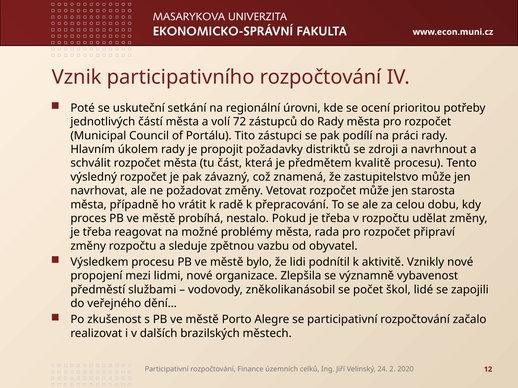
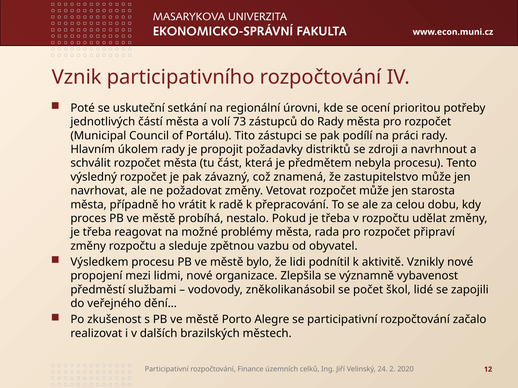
72: 72 -> 73
kvalitě: kvalitě -> nebyla
